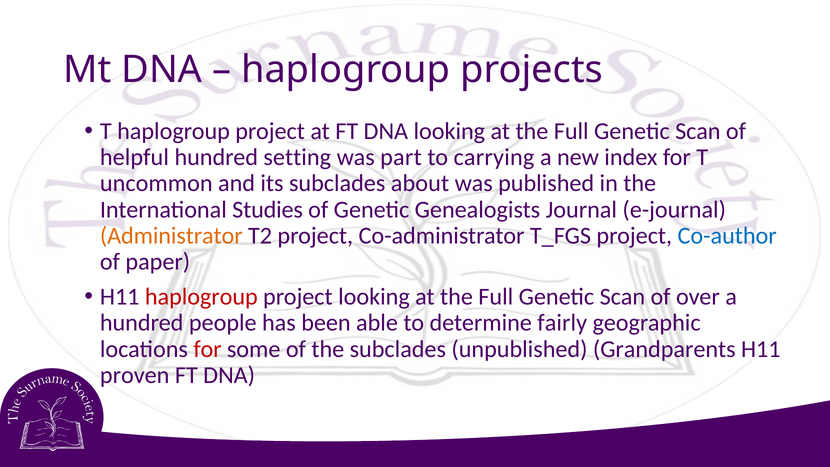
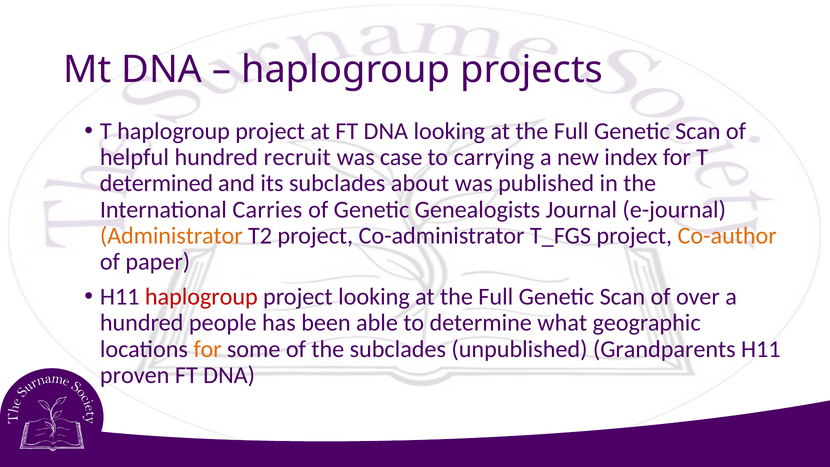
setting: setting -> recruit
part: part -> case
uncommon: uncommon -> determined
Studies: Studies -> Carries
Co-author colour: blue -> orange
fairly: fairly -> what
for at (208, 349) colour: red -> orange
